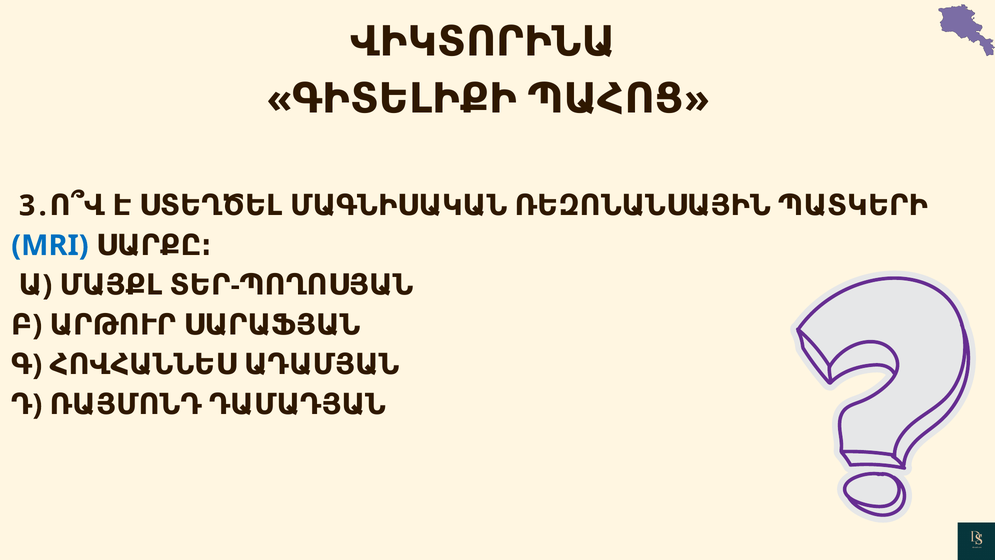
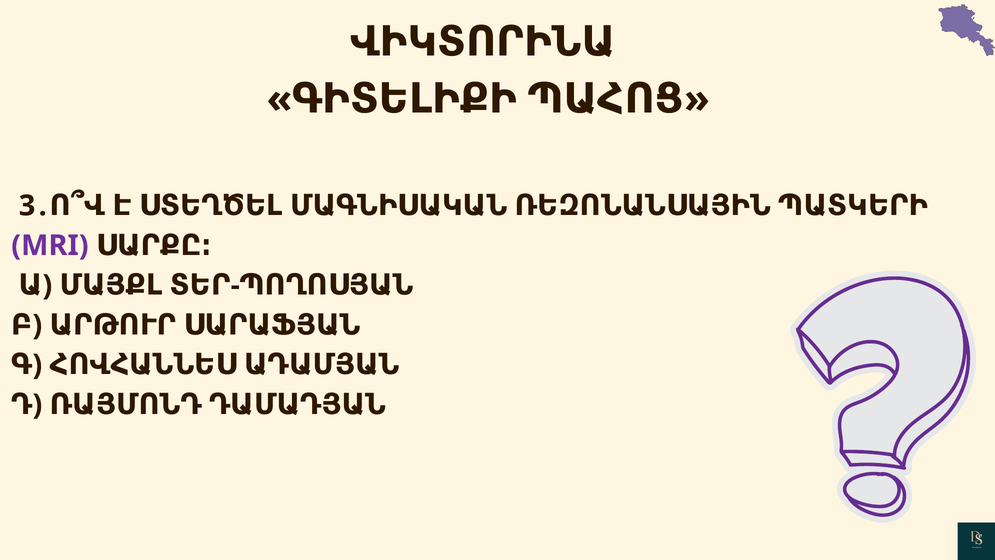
MRI colour: blue -> purple
